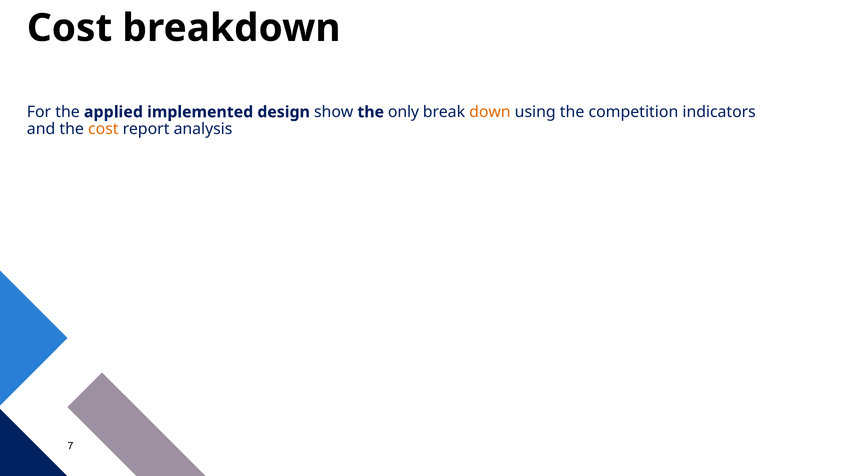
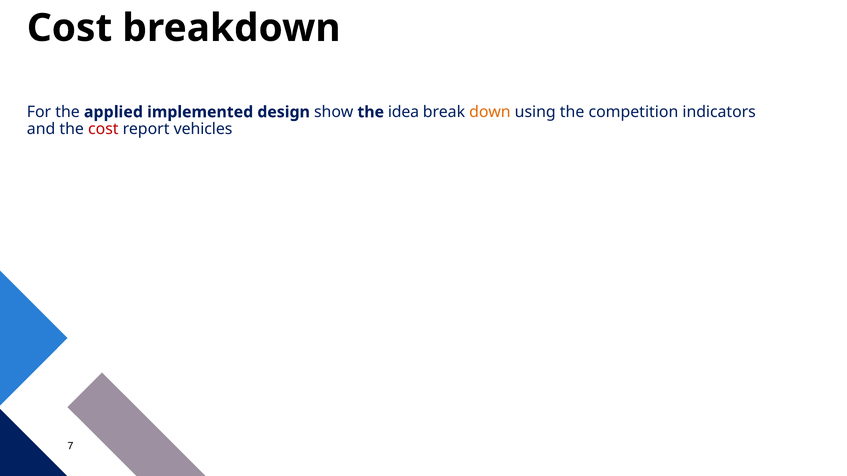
only: only -> idea
cost at (103, 129) colour: orange -> red
analysis: analysis -> vehicles
